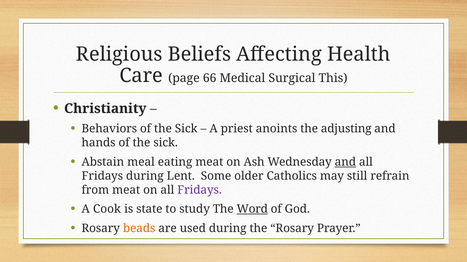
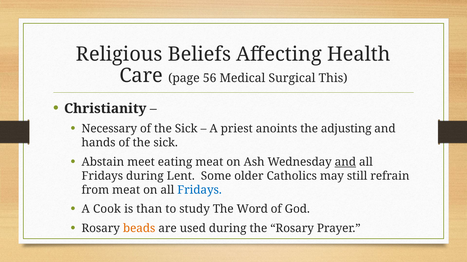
66: 66 -> 56
Behaviors: Behaviors -> Necessary
meal: meal -> meet
Fridays at (200, 190) colour: purple -> blue
state: state -> than
Word underline: present -> none
